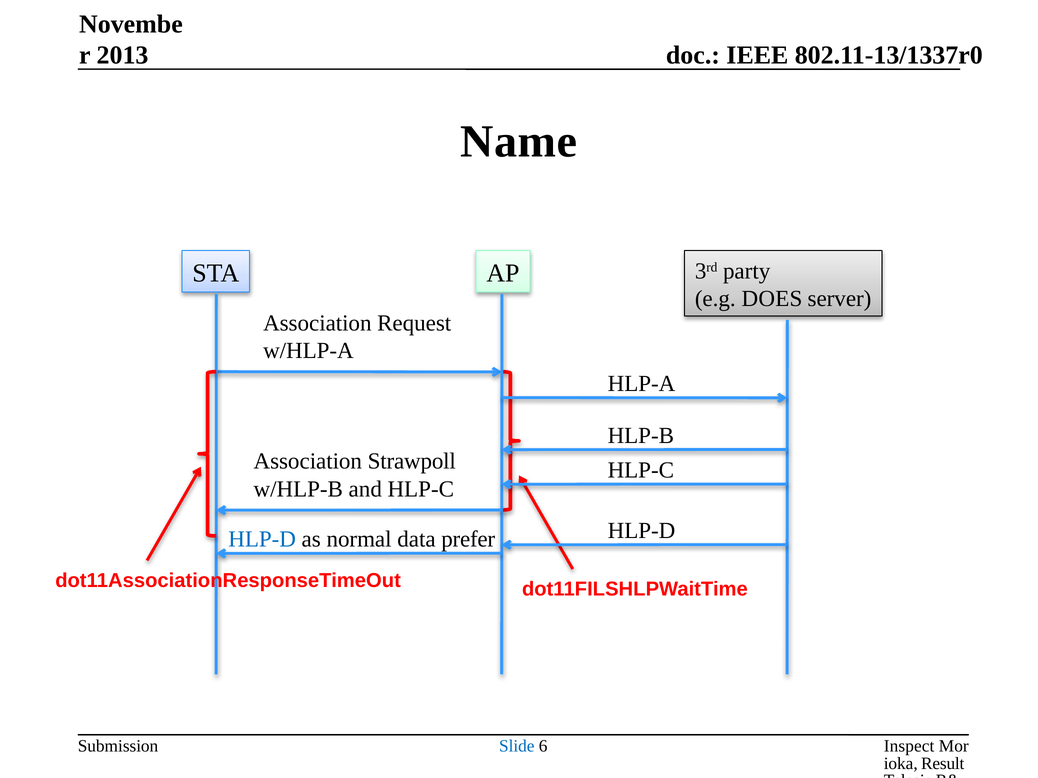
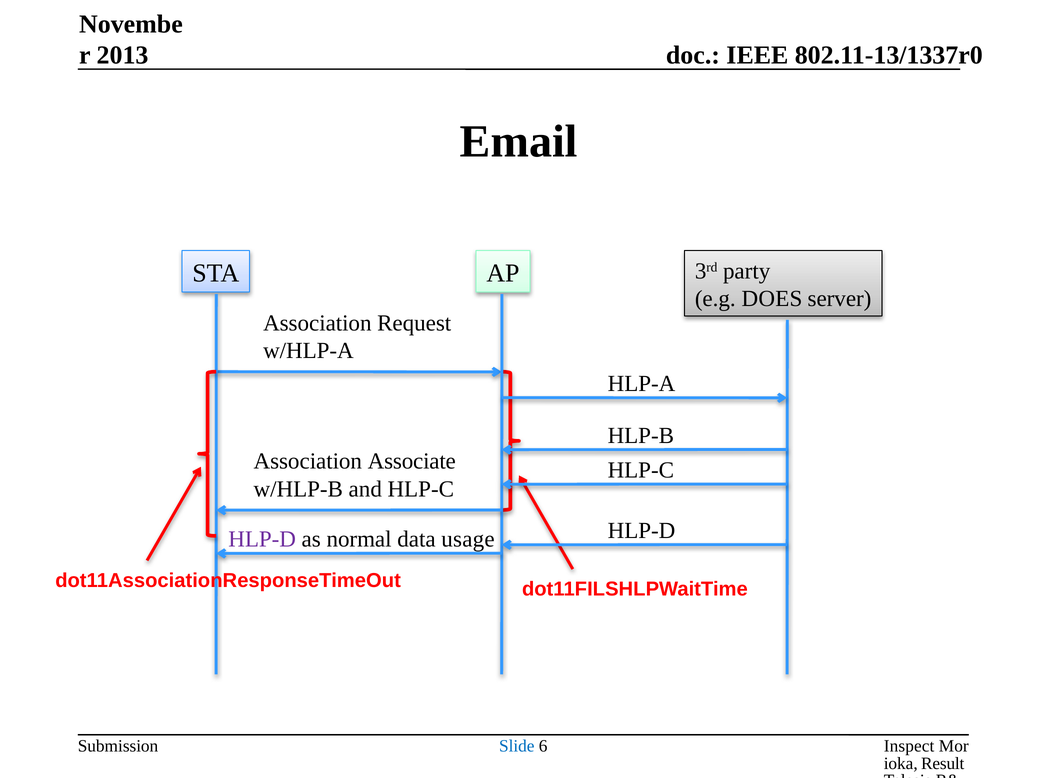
Name: Name -> Email
Strawpoll: Strawpoll -> Associate
HLP-D at (262, 540) colour: blue -> purple
prefer: prefer -> usage
